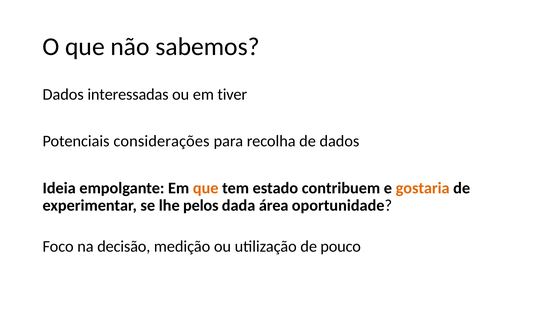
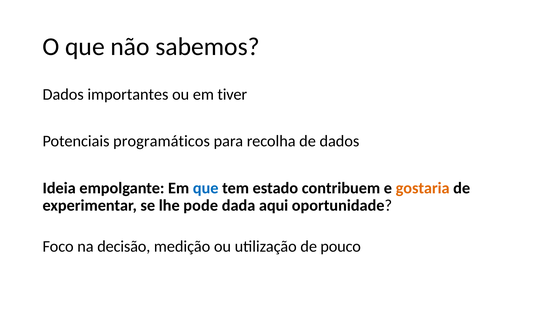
interessadas: interessadas -> importantes
considerações: considerações -> programáticos
que at (206, 188) colour: orange -> blue
pelos: pelos -> pode
área: área -> aqui
